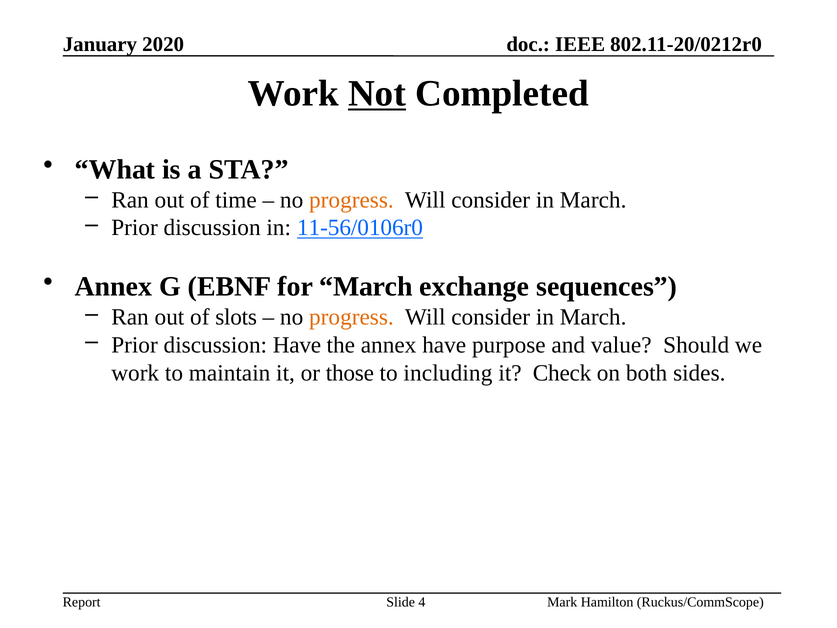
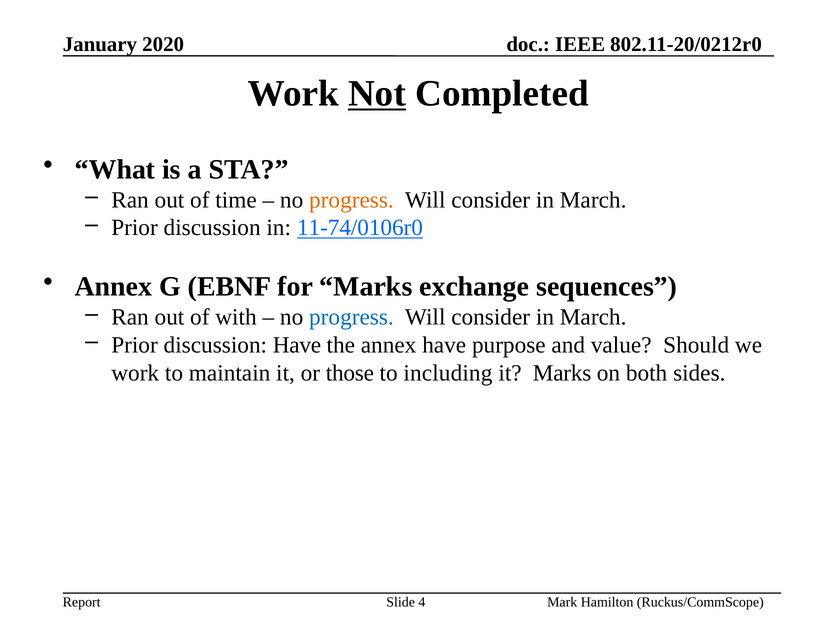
11-56/0106r0: 11-56/0106r0 -> 11-74/0106r0
for March: March -> Marks
slots: slots -> with
progress at (351, 317) colour: orange -> blue
it Check: Check -> Marks
